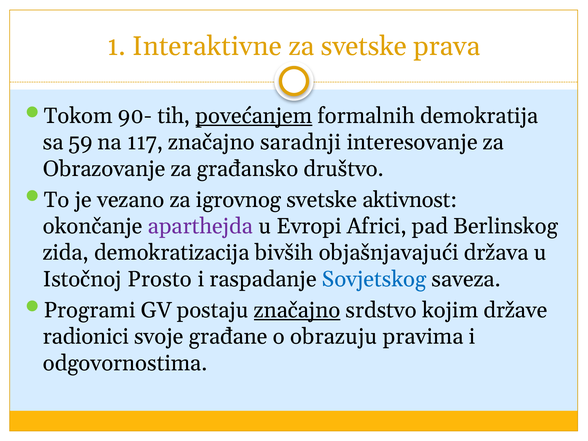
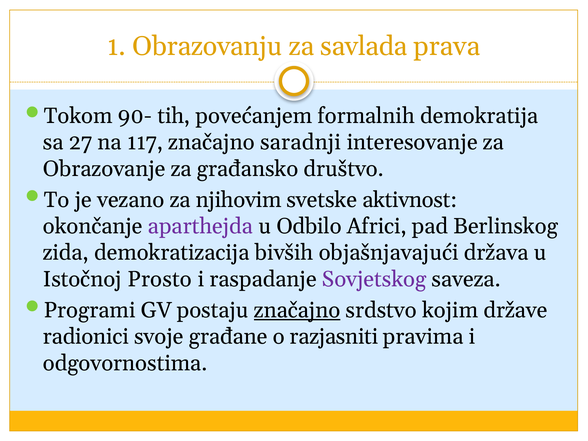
Interaktivne: Interaktivne -> Obrazovanju
za svetske: svetske -> savlada
povećanjem underline: present -> none
59: 59 -> 27
igrovnog: igrovnog -> njihovim
Evropi: Evropi -> Odbilo
Sovjetskog colour: blue -> purple
obrazuju: obrazuju -> razjasniti
